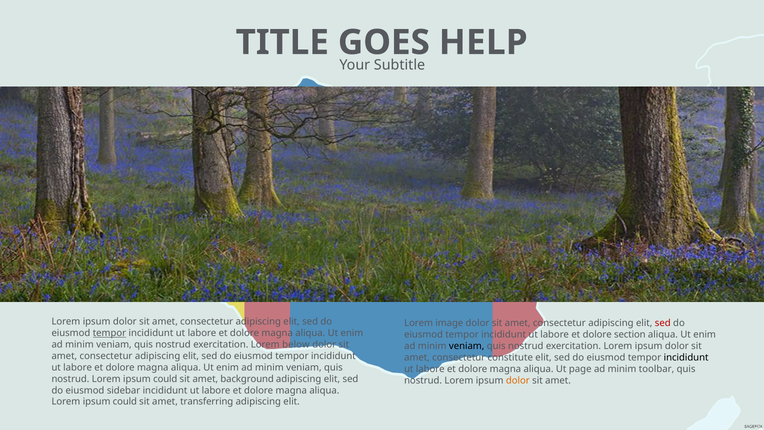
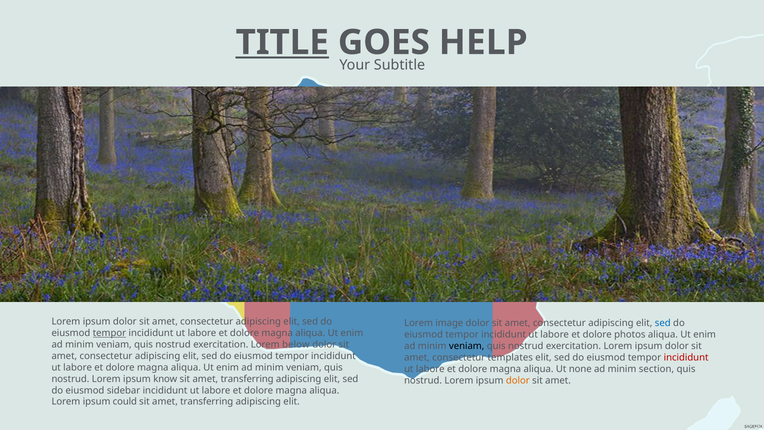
TITLE underline: none -> present
sed at (663, 323) colour: red -> blue
section: section -> photos
constitute: constitute -> templates
incididunt at (686, 357) colour: black -> red
page: page -> none
toolbar: toolbar -> section
nostrud Lorem ipsum could: could -> know
background at (247, 379): background -> transferring
